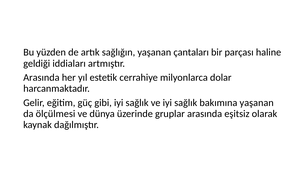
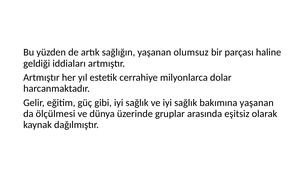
çantaları: çantaları -> olumsuz
Arasında at (41, 77): Arasında -> Artmıştır
